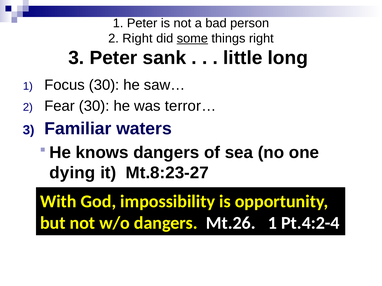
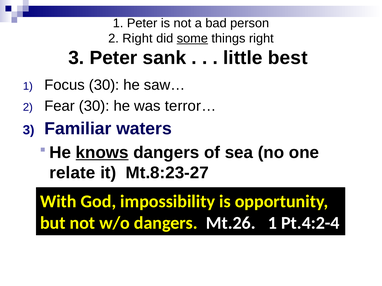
long: long -> best
knows underline: none -> present
dying: dying -> relate
